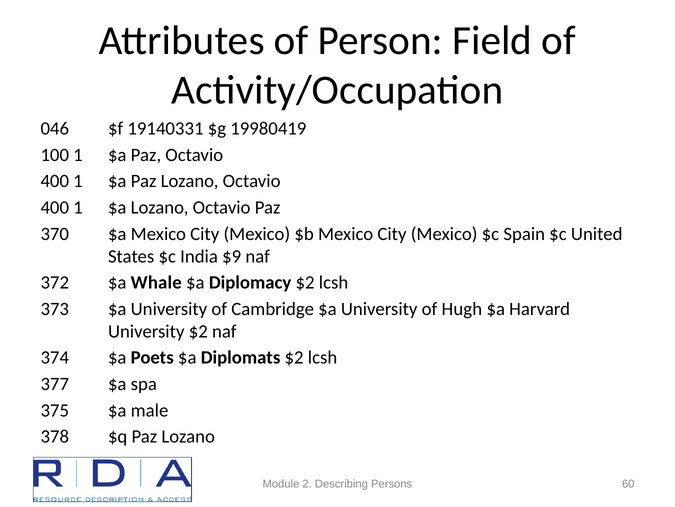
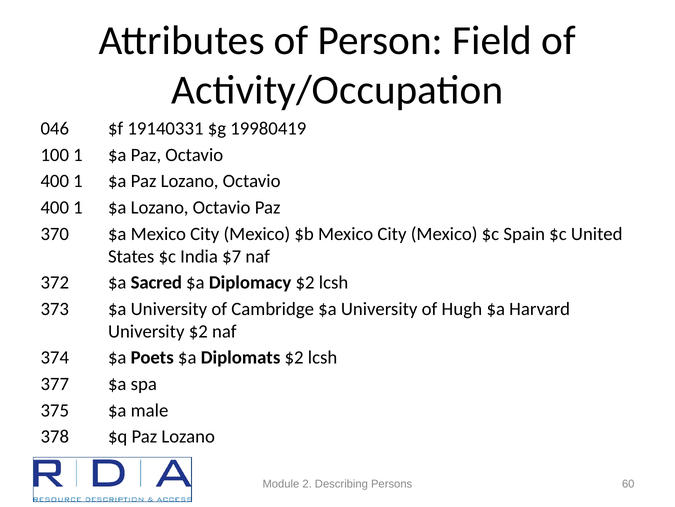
$9: $9 -> $7
Whale: Whale -> Sacred
